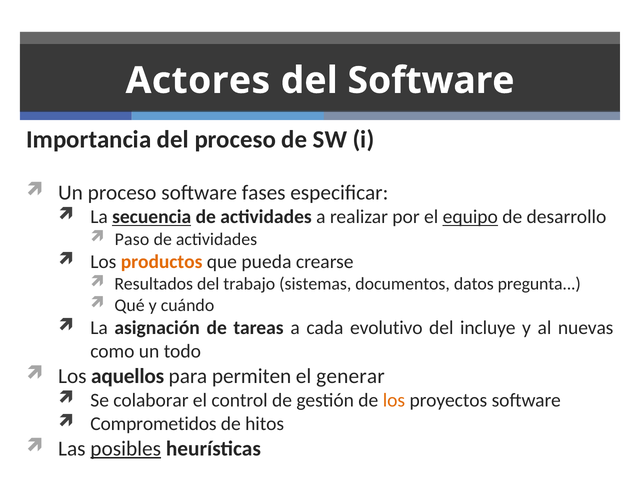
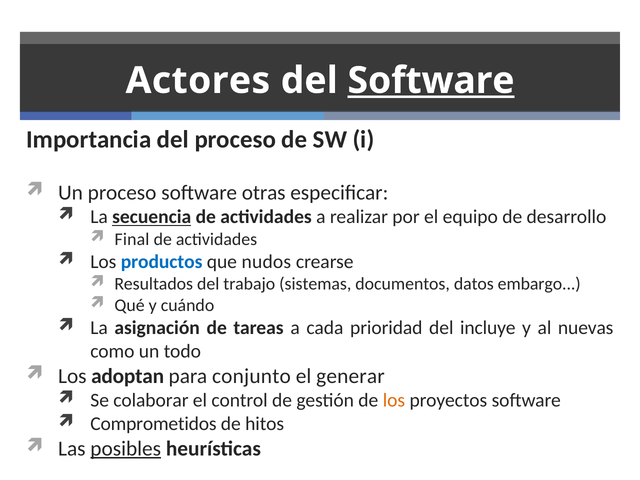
Software at (431, 81) underline: none -> present
fases: fases -> otras
equipo underline: present -> none
Paso: Paso -> Final
productos colour: orange -> blue
pueda: pueda -> nudos
pregunta: pregunta -> embargo
evolutivo: evolutivo -> prioridad
aquellos: aquellos -> adoptan
permiten: permiten -> conjunto
